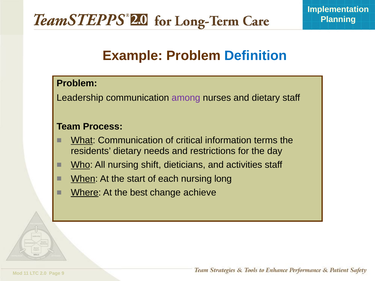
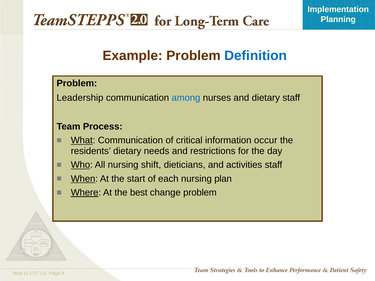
among colour: purple -> blue
terms: terms -> occur
long: long -> plan
change achieve: achieve -> problem
